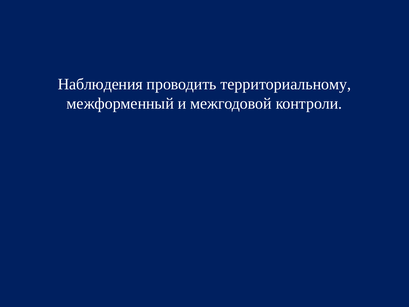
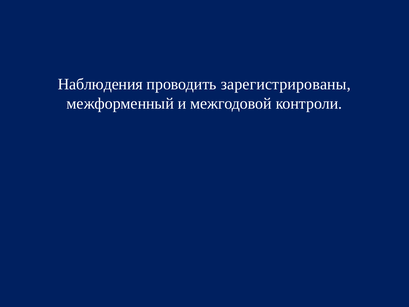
территориальному: территориальному -> зарегистрированы
